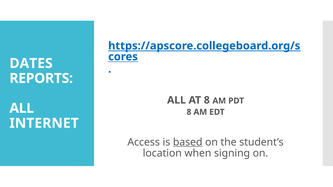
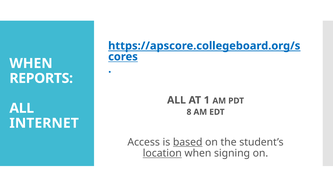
DATES at (31, 63): DATES -> WHEN
AT 8: 8 -> 1
location underline: none -> present
